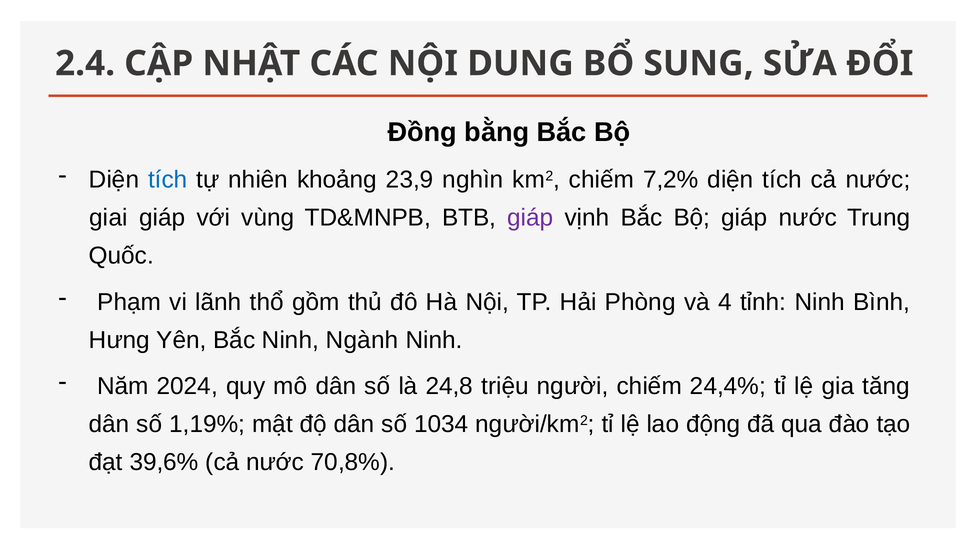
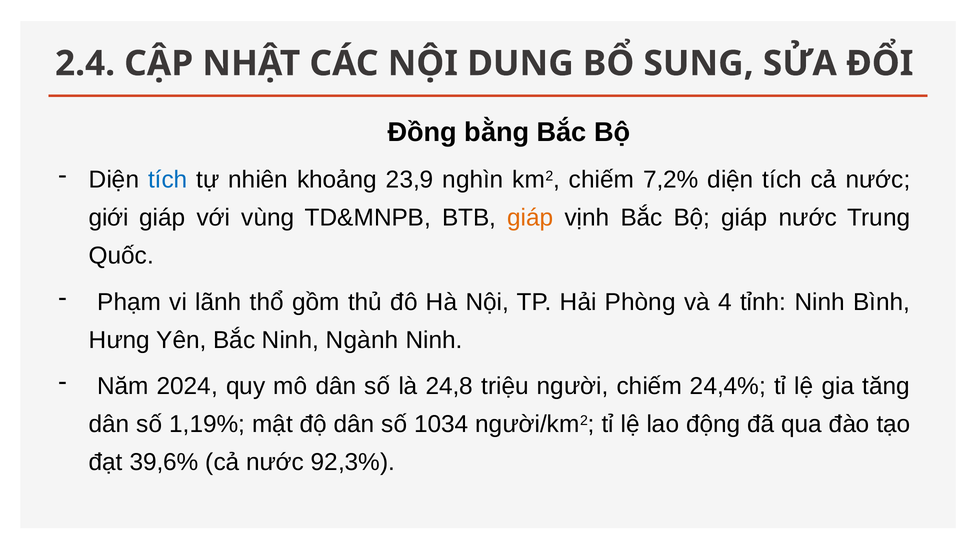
giai: giai -> giới
giáp at (530, 218) colour: purple -> orange
70,8%: 70,8% -> 92,3%
